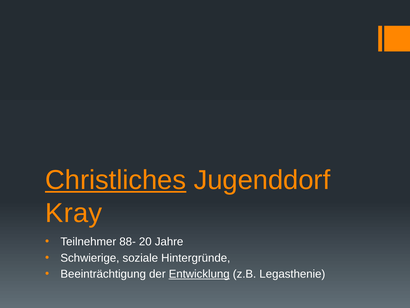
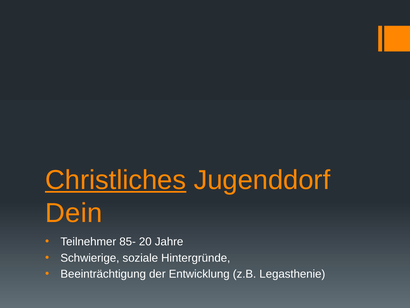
Kray: Kray -> Dein
88-: 88- -> 85-
Entwicklung underline: present -> none
